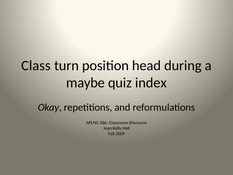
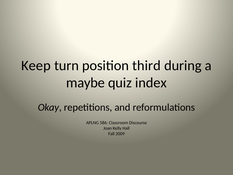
Class: Class -> Keep
head: head -> third
